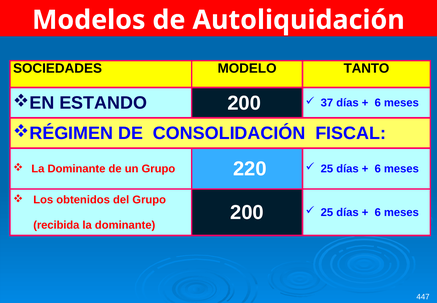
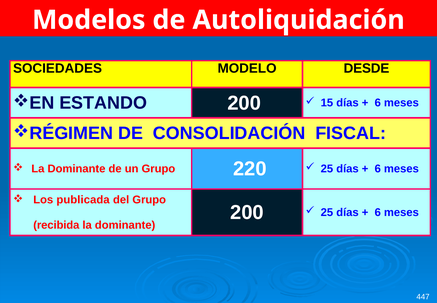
TANTO: TANTO -> DESDE
37: 37 -> 15
obtenidos: obtenidos -> publicada
